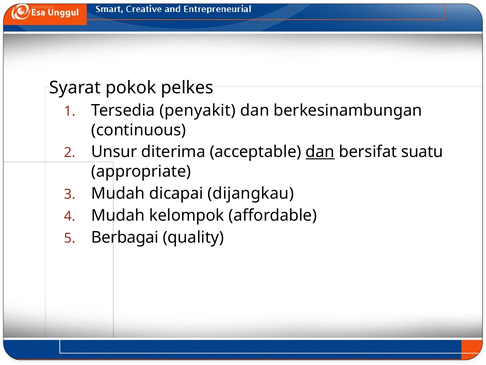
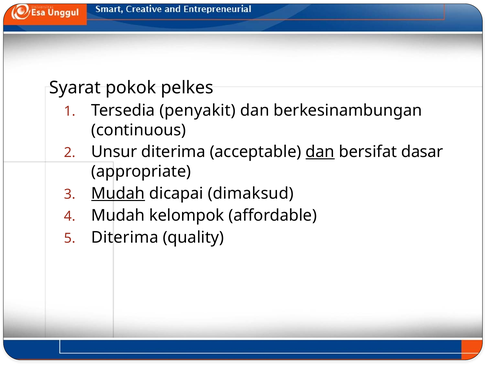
suatu: suatu -> dasar
Mudah at (118, 193) underline: none -> present
dijangkau: dijangkau -> dimaksud
Berbagai at (125, 237): Berbagai -> Diterima
